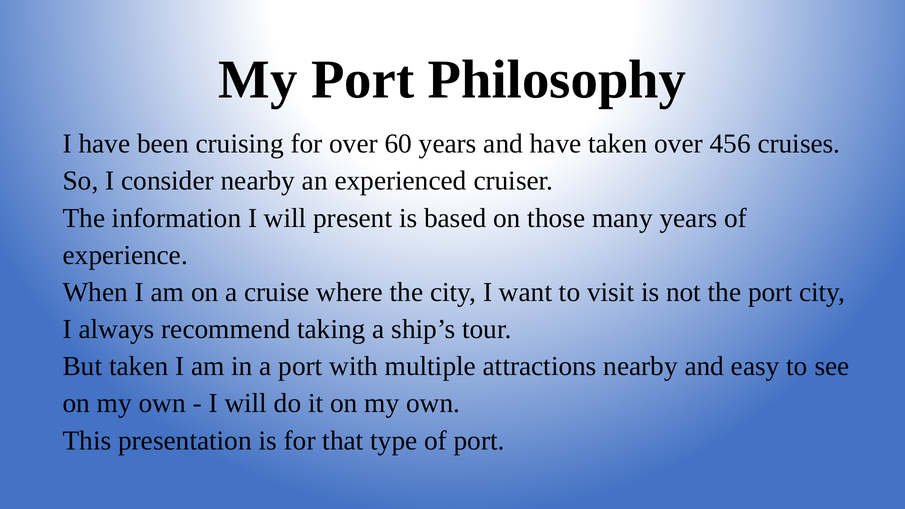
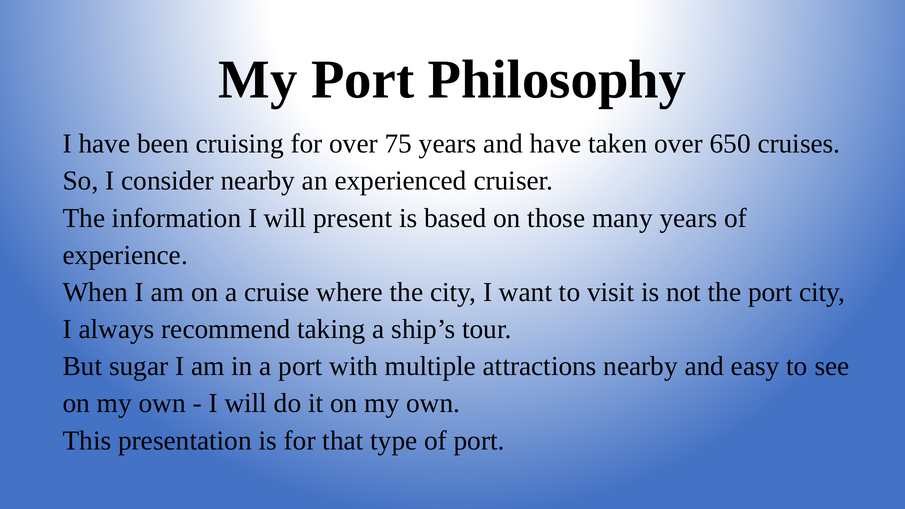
60: 60 -> 75
456: 456 -> 650
But taken: taken -> sugar
